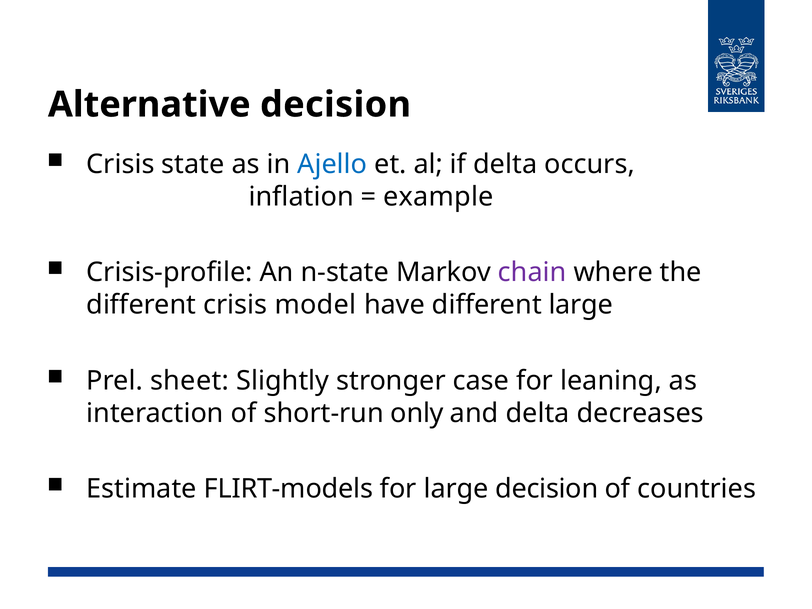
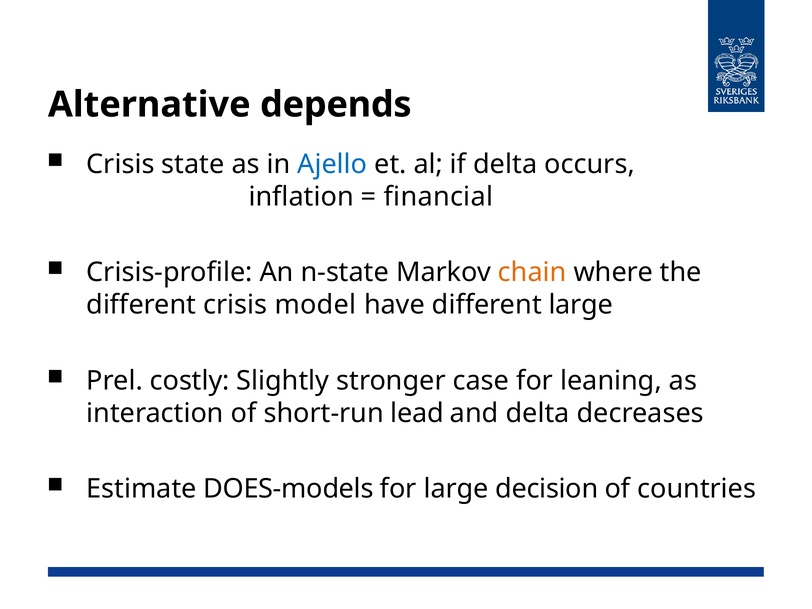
Alternative decision: decision -> depends
example: example -> financial
chain colour: purple -> orange
sheet: sheet -> costly
only: only -> lead
FLIRT-models: FLIRT-models -> DOES-models
